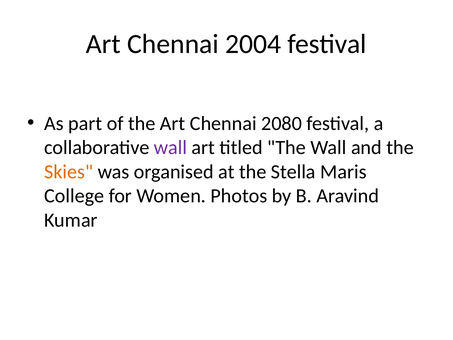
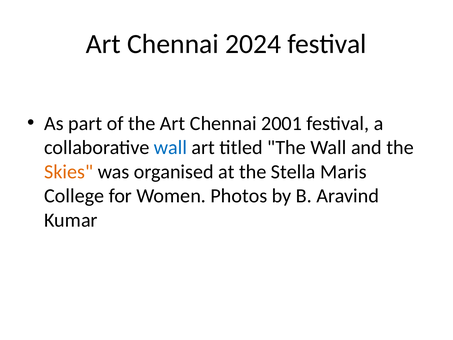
2004: 2004 -> 2024
2080: 2080 -> 2001
wall at (171, 147) colour: purple -> blue
